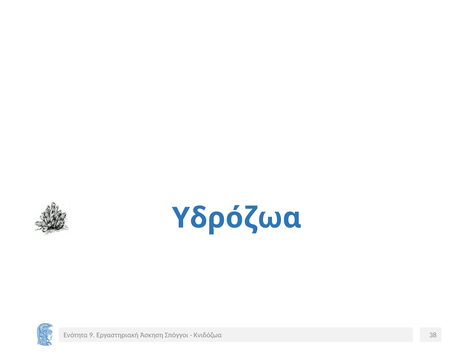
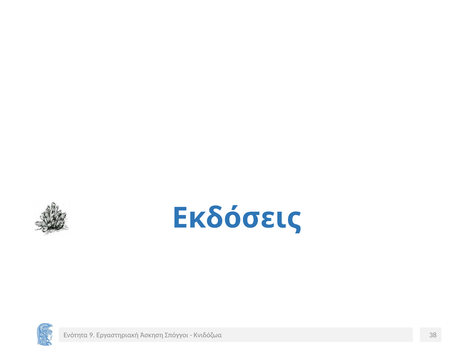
Υδρόζωα: Υδρόζωα -> Εκδόσεις
